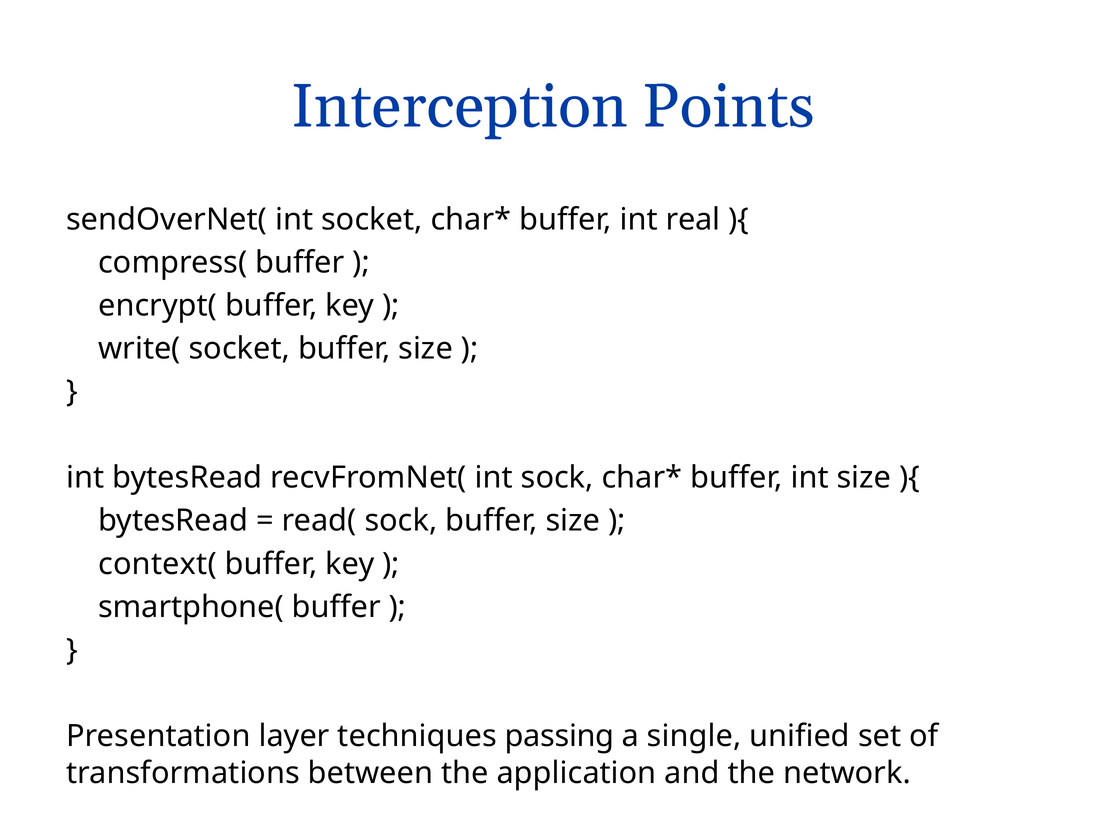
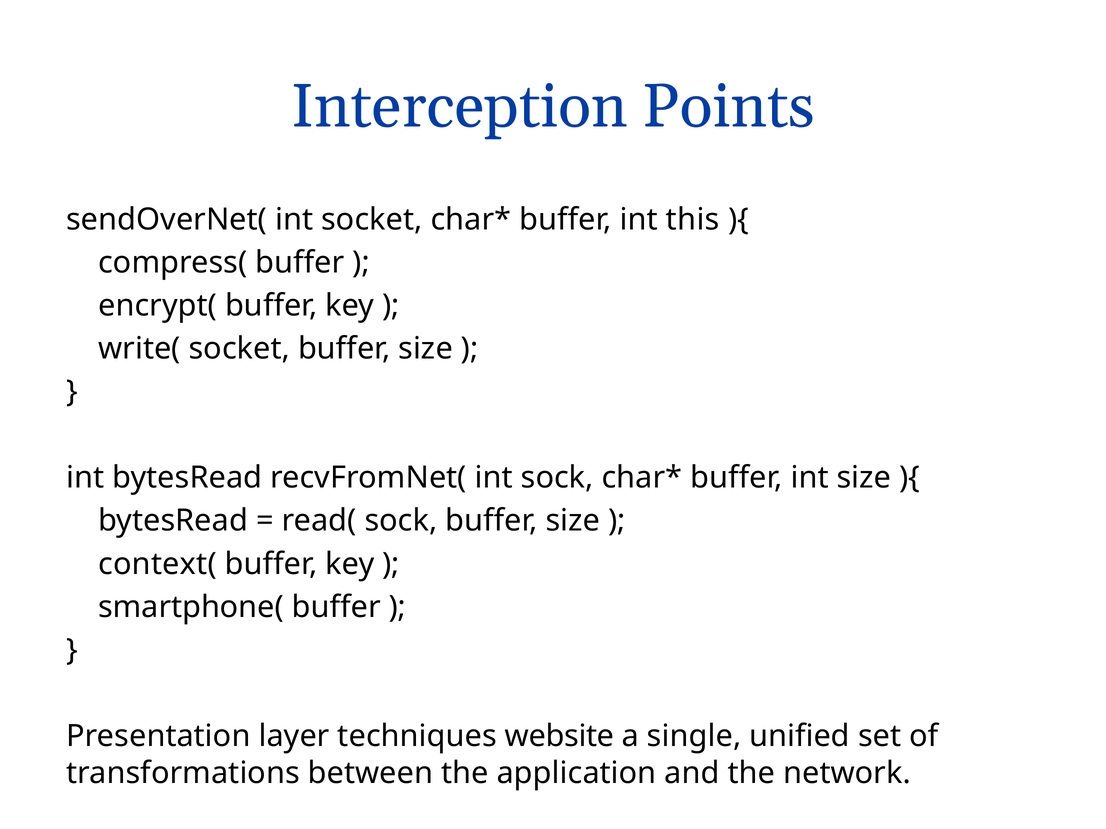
real: real -> this
passing: passing -> website
